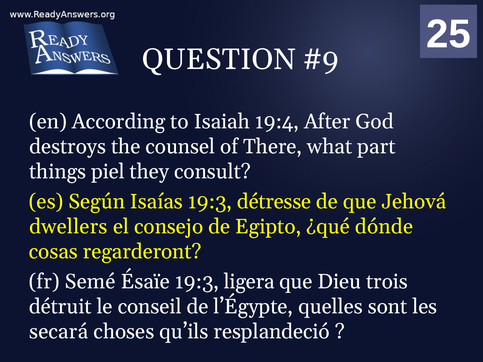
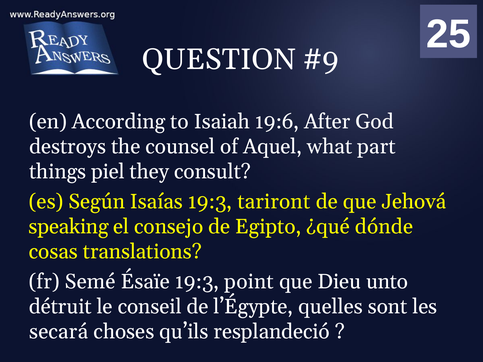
19:4: 19:4 -> 19:6
There: There -> Aquel
détresse: détresse -> tariront
dwellers: dwellers -> speaking
regarderont: regarderont -> translations
ligera: ligera -> point
trois: trois -> unto
